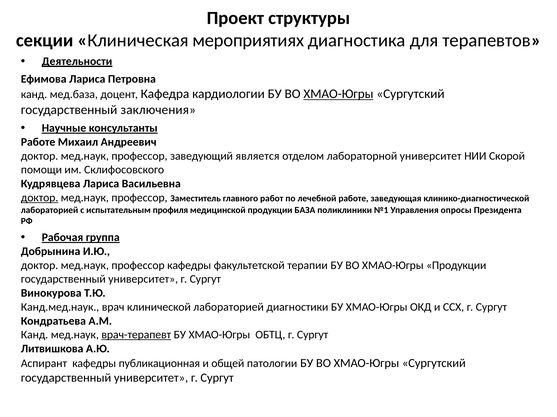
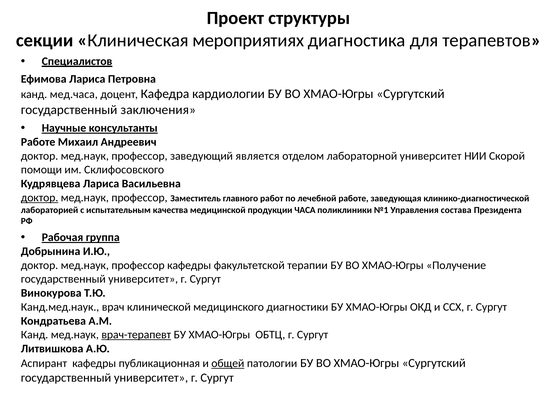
Деятельности: Деятельности -> Специалистов
мед.база: мед.база -> мед.часа
ХМАО-Югры at (338, 94) underline: present -> none
профиля: профиля -> качества
БАЗА: БАЗА -> ЧАСА
опросы: опросы -> состава
ХМАО-Югры Продукции: Продукции -> Получение
клинической лабораторией: лабораторией -> медицинского
общей underline: none -> present
